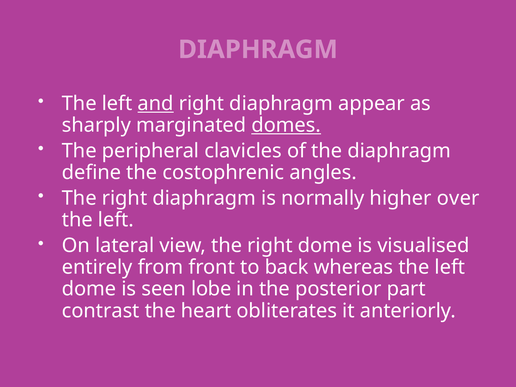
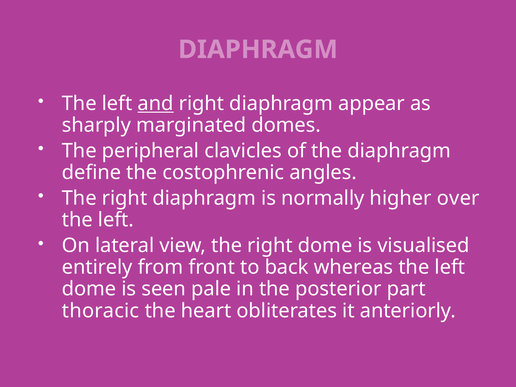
domes underline: present -> none
lobe: lobe -> pale
contrast: contrast -> thoracic
